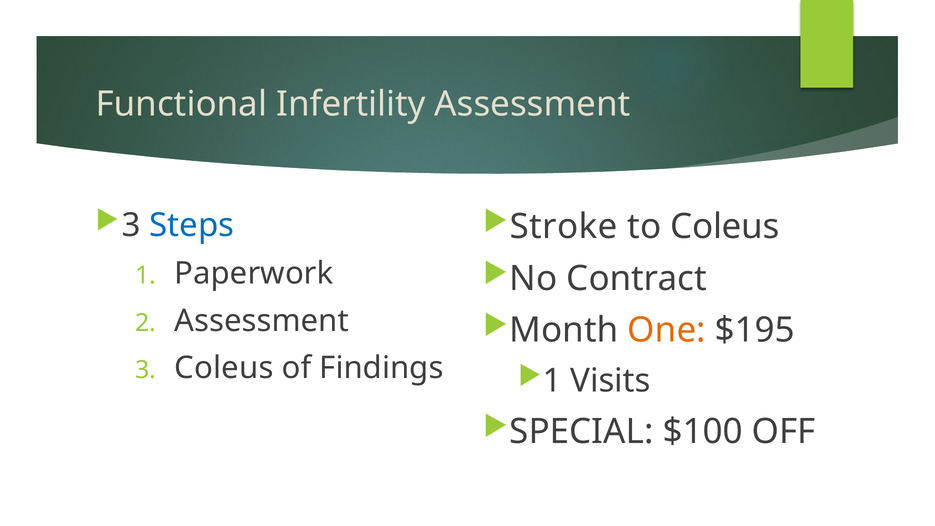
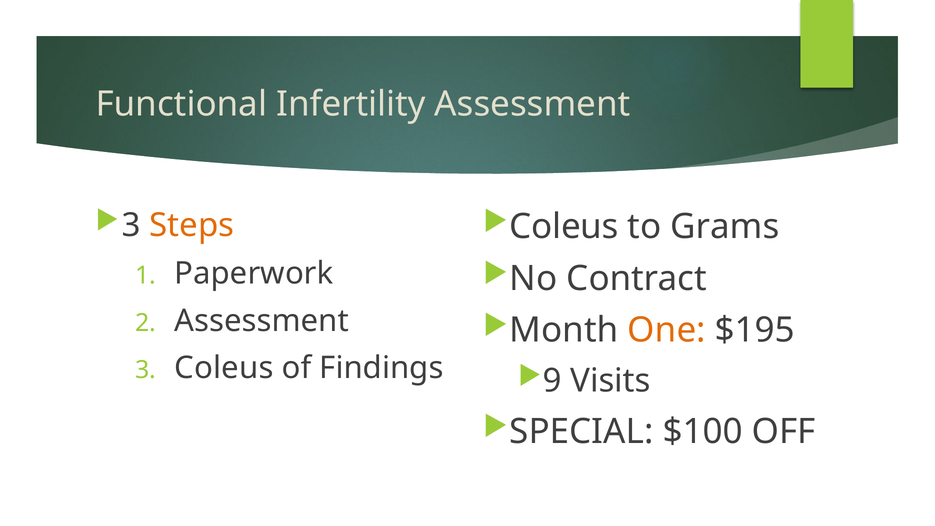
Steps colour: blue -> orange
Stroke at (564, 227): Stroke -> Coleus
to Coleus: Coleus -> Grams
1 at (552, 381): 1 -> 9
